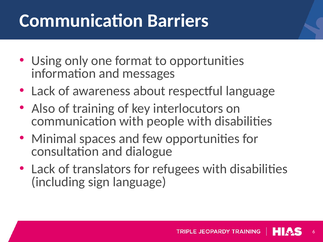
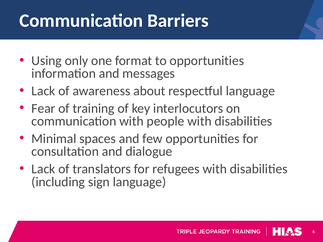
Also: Also -> Fear
